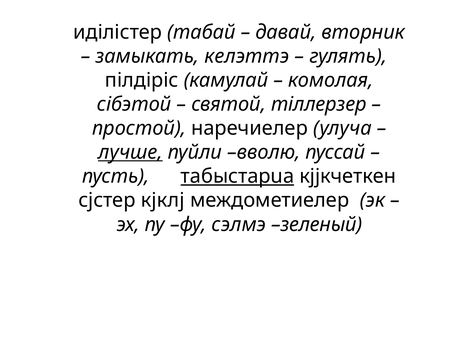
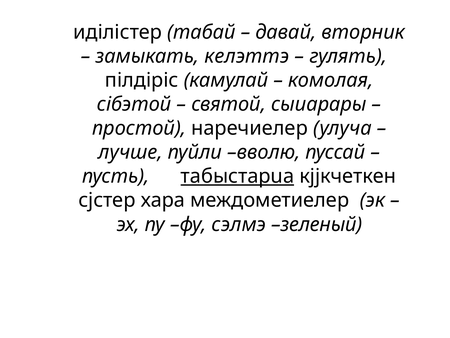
тiллерзер: тiллерзер -> сыuарары
лучше underline: present -> none
кjклj: кjклj -> хара
